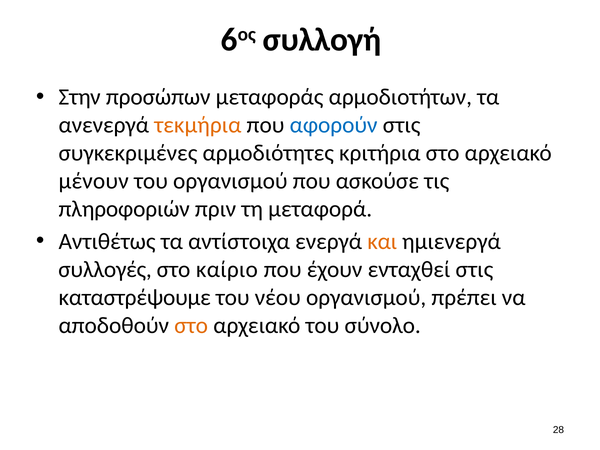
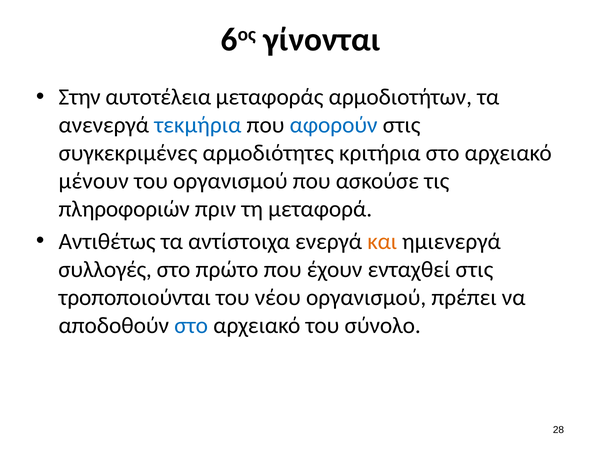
συλλογή: συλλογή -> γίνονται
προσώπων: προσώπων -> αυτοτέλεια
τεκμήρια colour: orange -> blue
καίριο: καίριο -> πρώτο
καταστρέψουμε: καταστρέψουμε -> τροποποιούνται
στο at (191, 325) colour: orange -> blue
